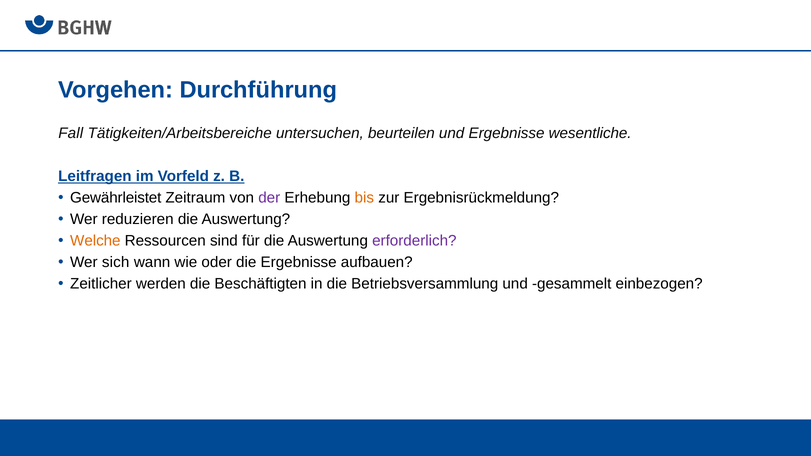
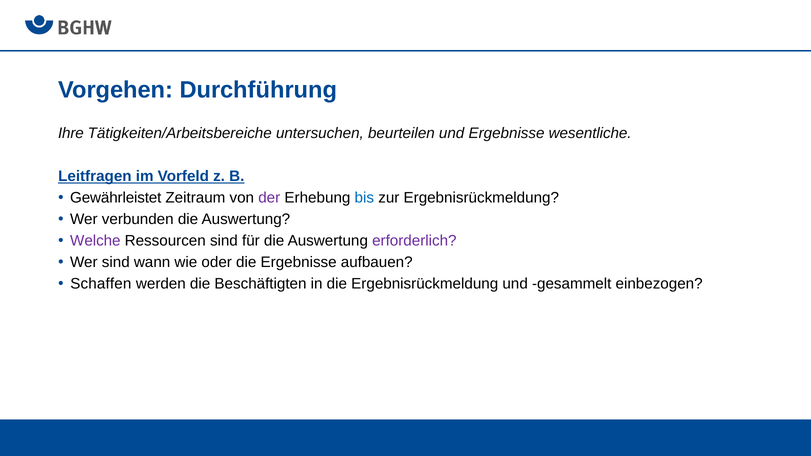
Fall: Fall -> Ihre
bis colour: orange -> blue
reduzieren: reduzieren -> verbunden
Welche colour: orange -> purple
Wer sich: sich -> sind
Zeitlicher: Zeitlicher -> Schaffen
die Betriebsversammlung: Betriebsversammlung -> Ergebnisrückmeldung
